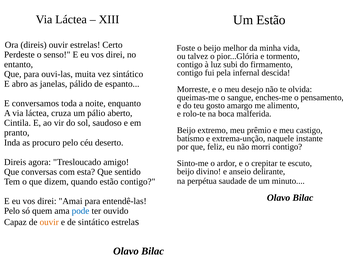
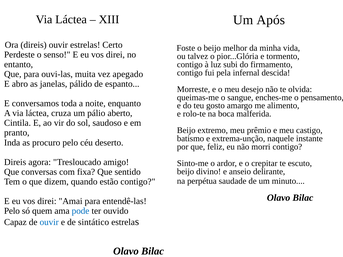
Um Estão: Estão -> Após
vez sintático: sintático -> apegado
esta: esta -> fixa
ouvir at (49, 222) colour: orange -> blue
